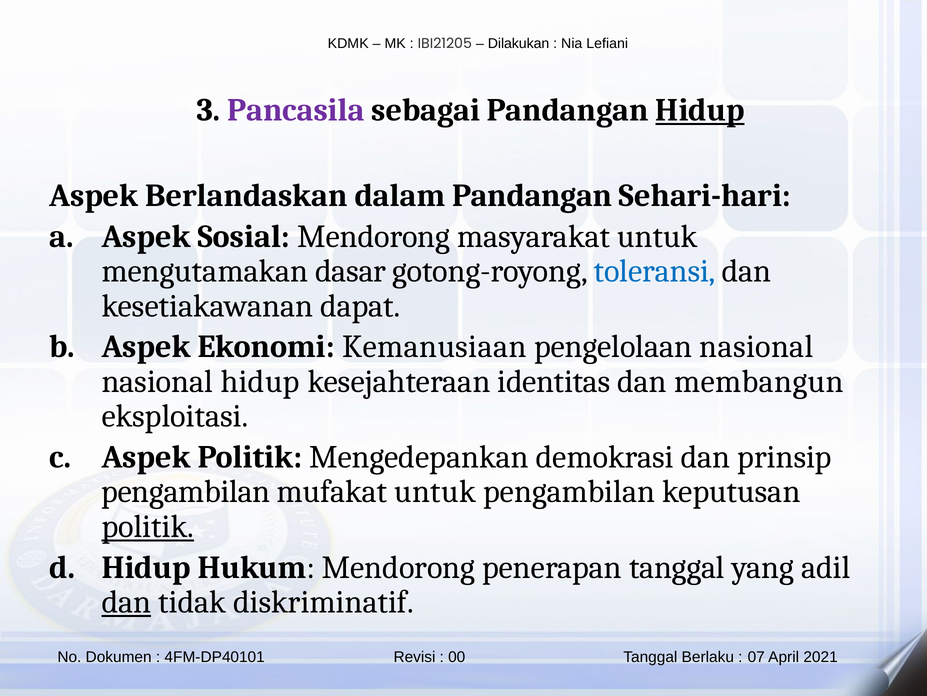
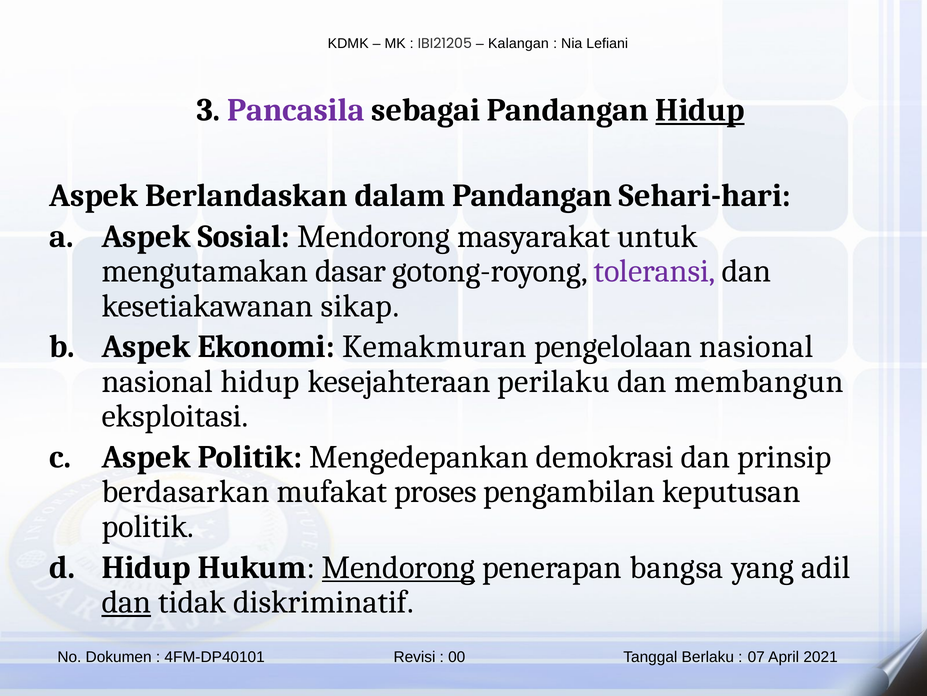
Dilakukan: Dilakukan -> Kalangan
toleransi colour: blue -> purple
dapat: dapat -> sikap
Kemanusiaan: Kemanusiaan -> Kemakmuran
identitas: identitas -> perilaku
pengambilan at (186, 491): pengambilan -> berdasarkan
mufakat untuk: untuk -> proses
politik at (148, 526) underline: present -> none
Mendorong at (398, 567) underline: none -> present
penerapan tanggal: tanggal -> bangsa
